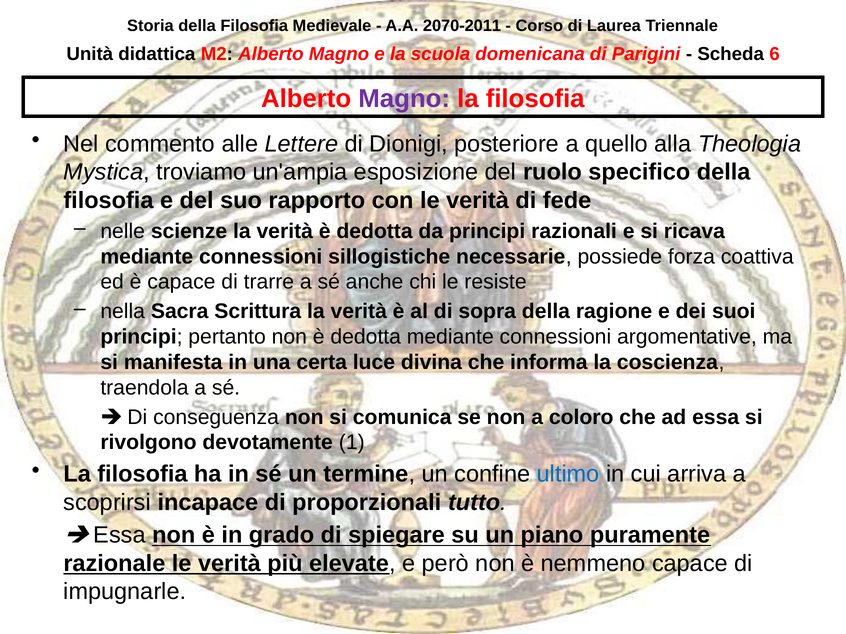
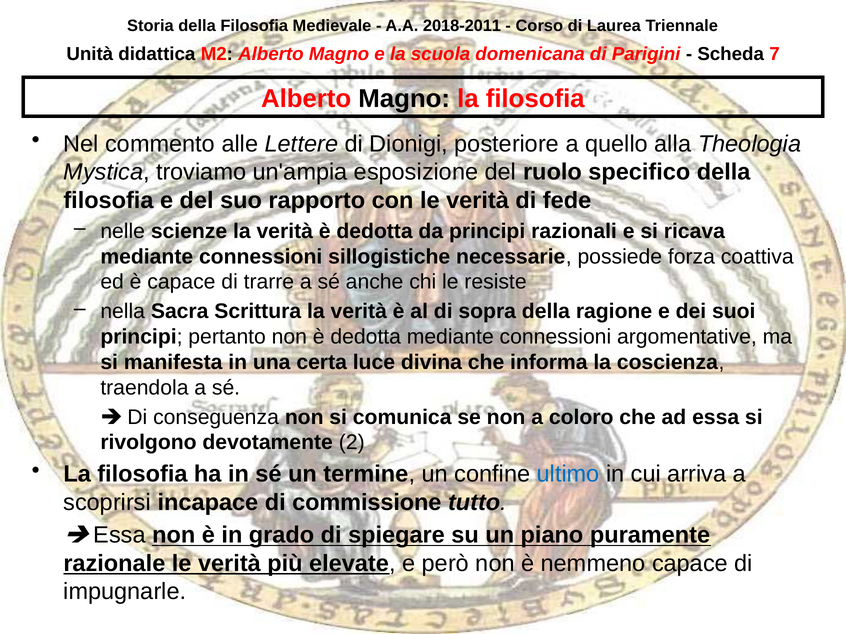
2070-2011: 2070-2011 -> 2018-2011
6: 6 -> 7
Magno at (404, 99) colour: purple -> black
1: 1 -> 2
proporzionali: proporzionali -> commissione
